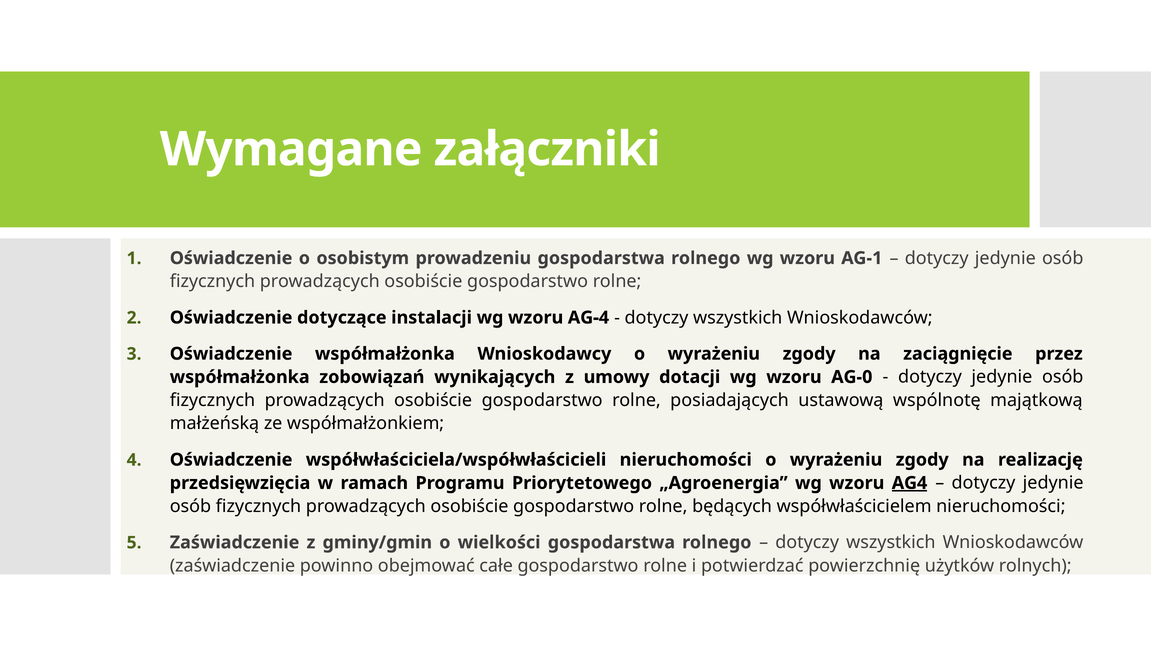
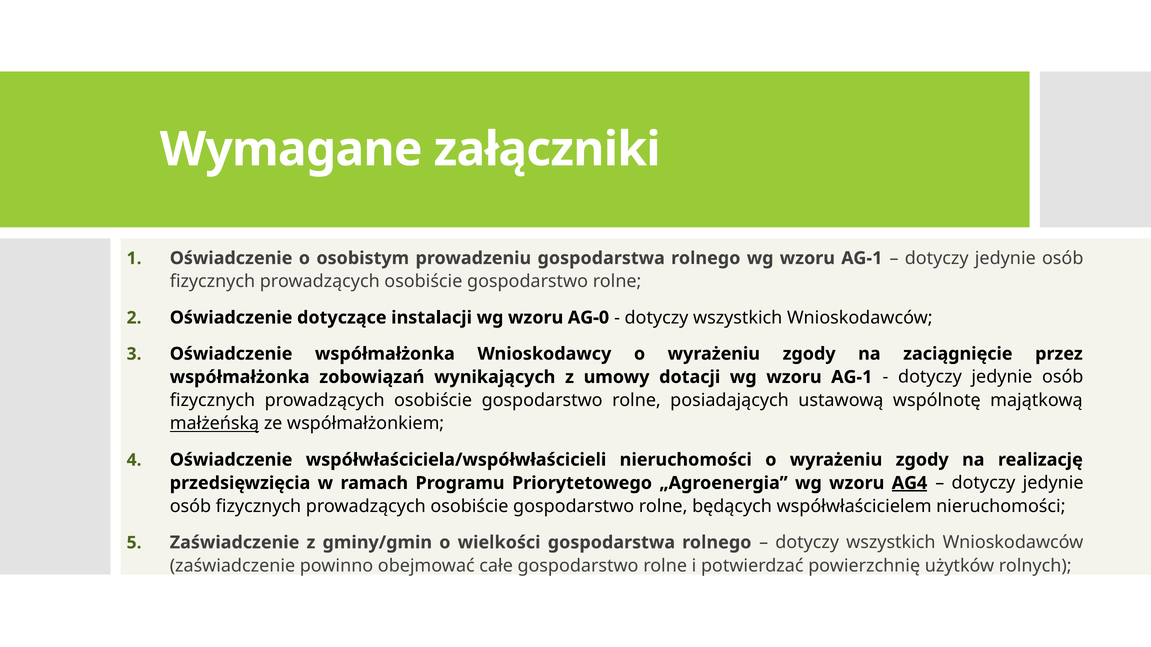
AG-4: AG-4 -> AG-0
dotacji wg wzoru AG-0: AG-0 -> AG-1
małżeńską underline: none -> present
